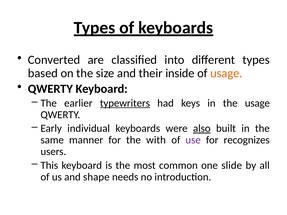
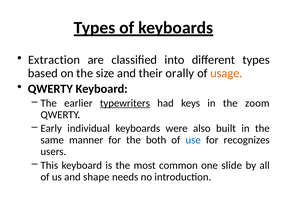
Converted: Converted -> Extraction
inside: inside -> orally
the usage: usage -> zoom
also underline: present -> none
with: with -> both
use colour: purple -> blue
